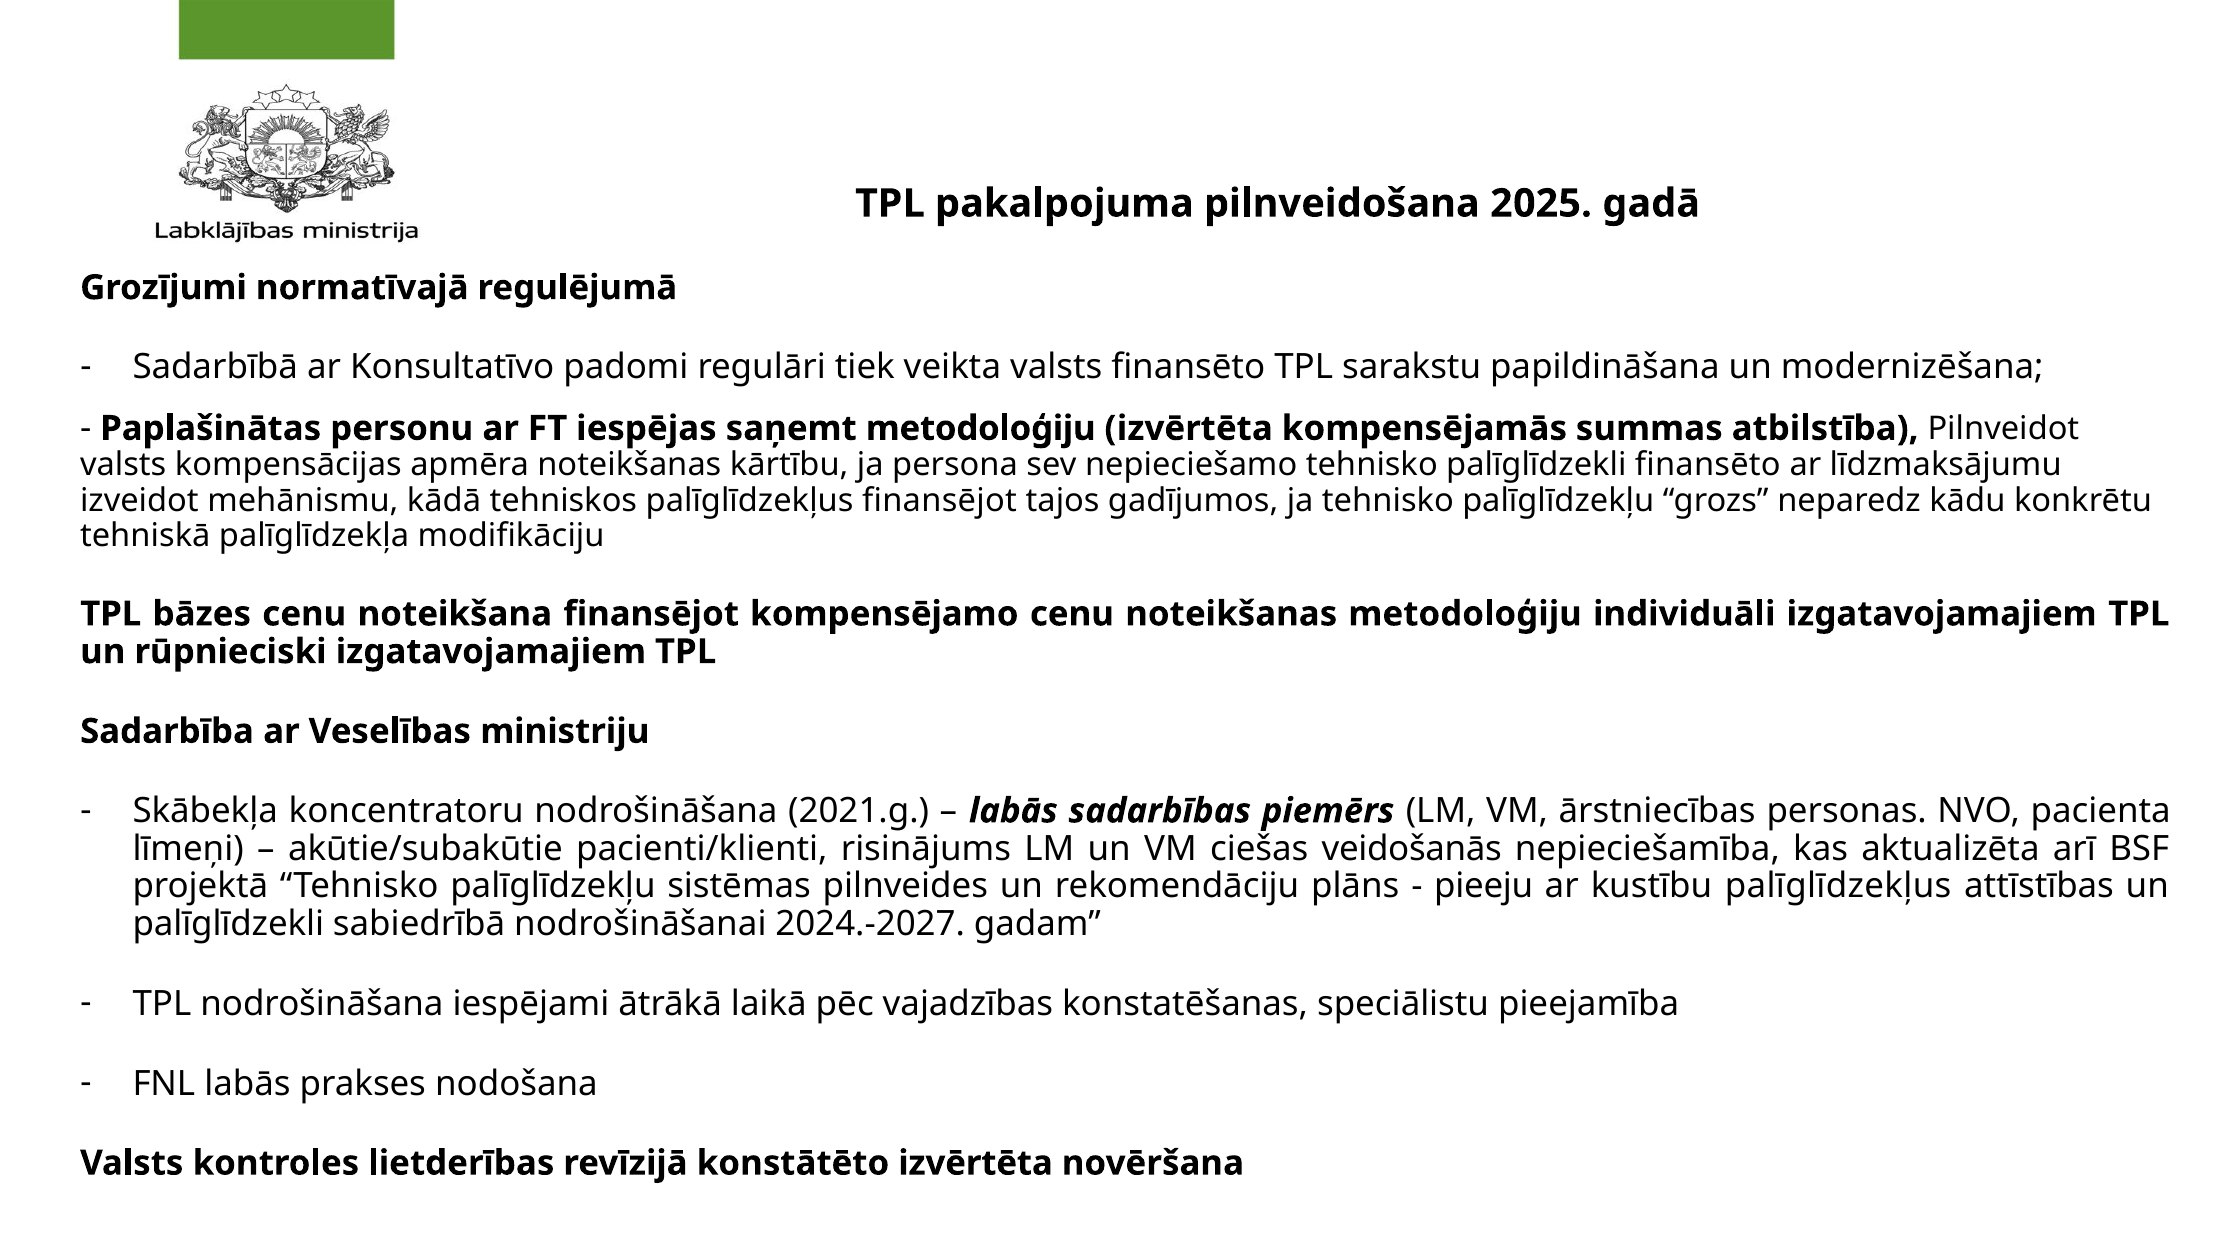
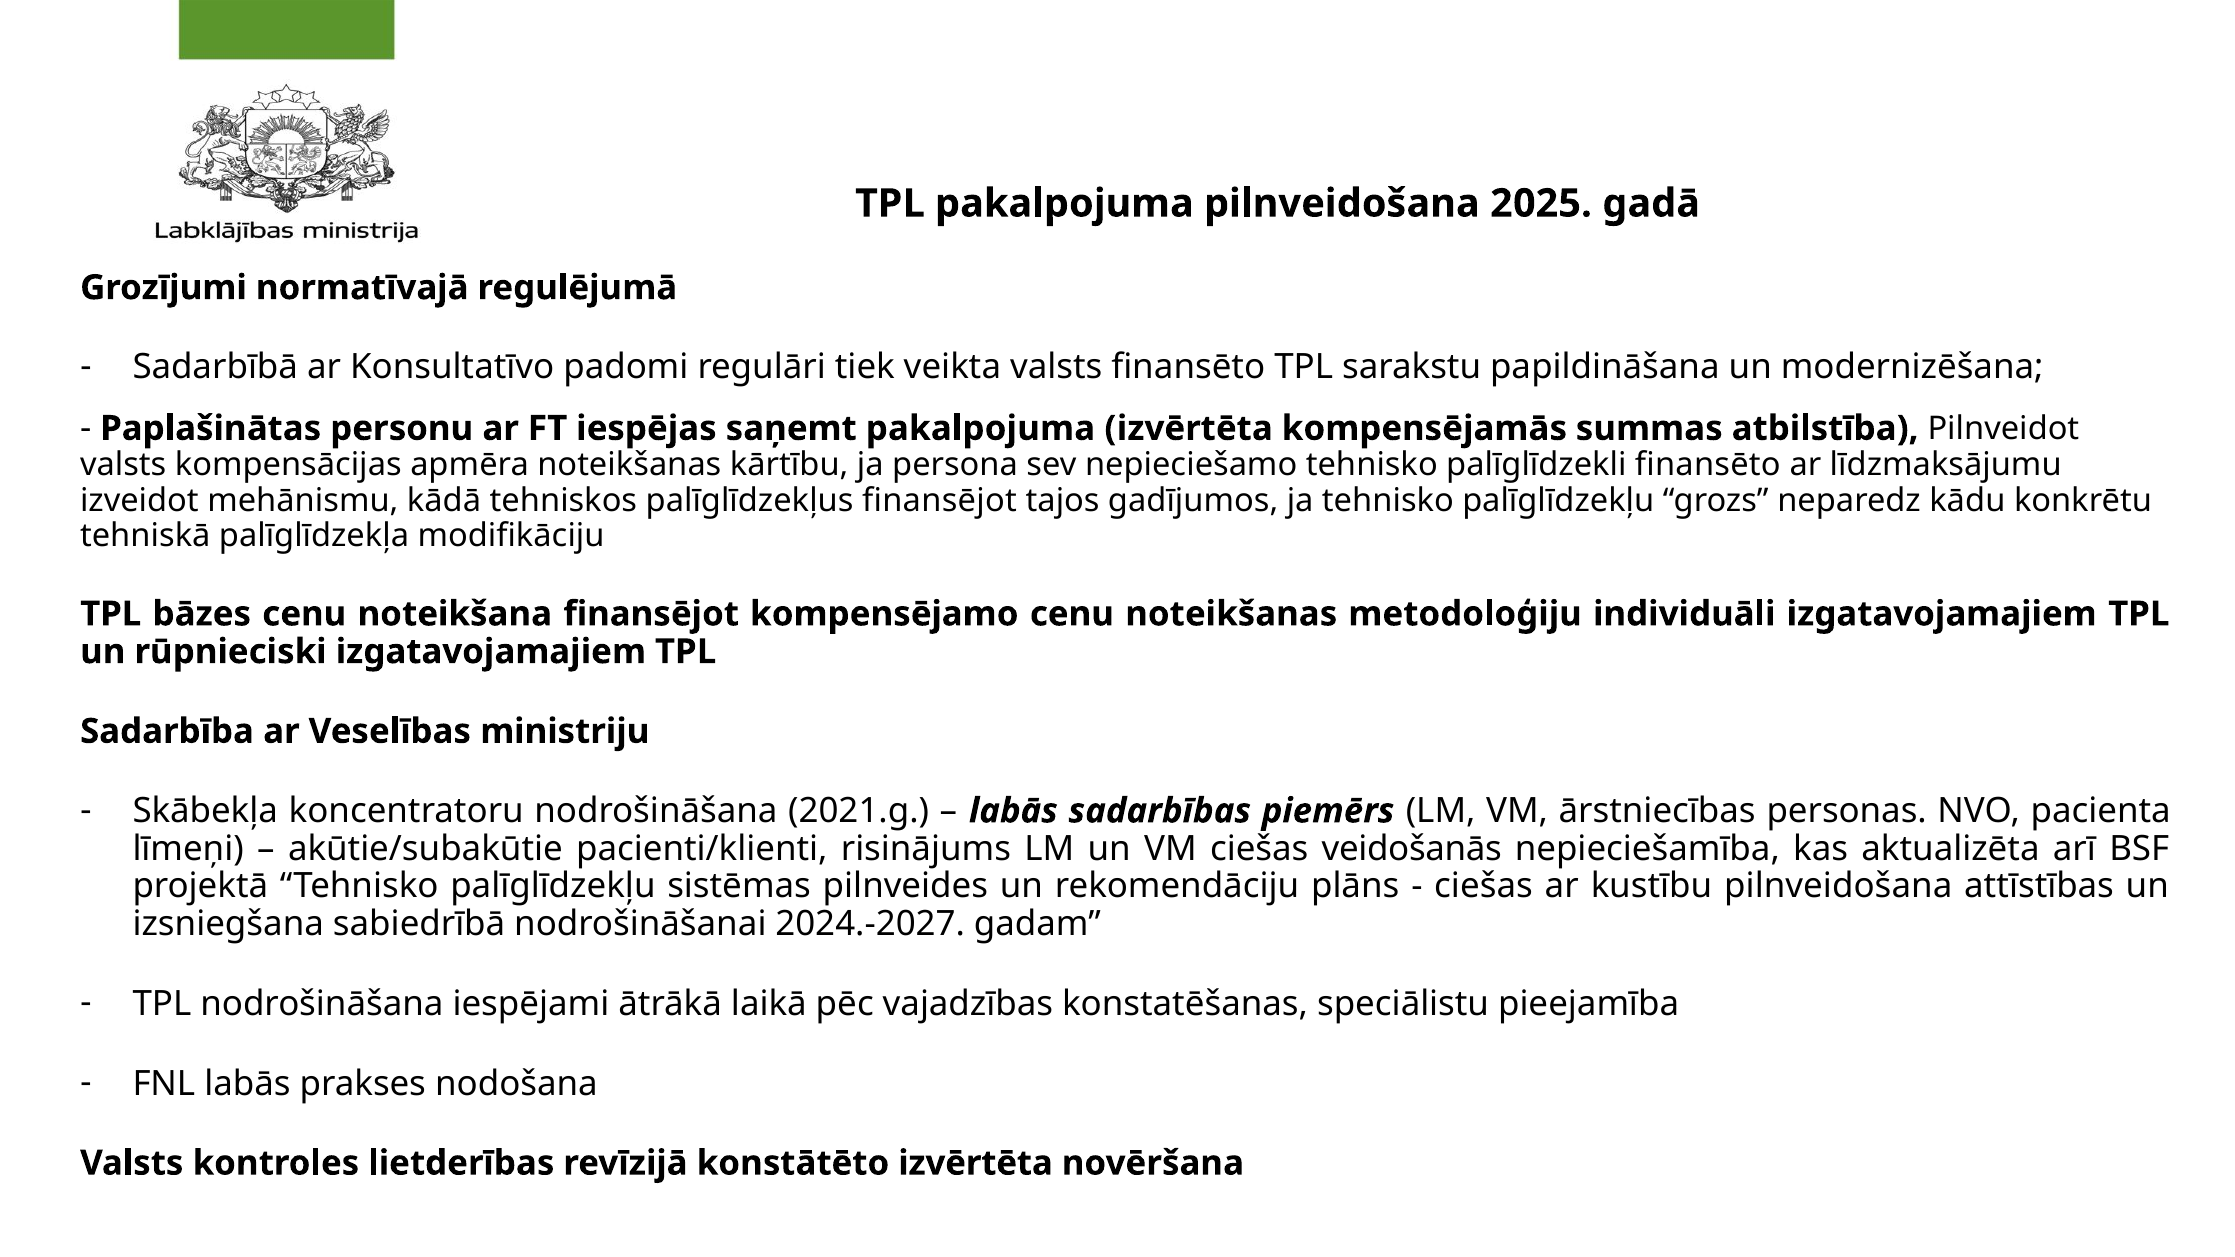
saņemt metodoloģiju: metodoloģiju -> pakalpojuma
pieeju at (1484, 887): pieeju -> ciešas
kustību palīglīdzekļus: palīglīdzekļus -> pilnveidošana
palīglīdzekli at (228, 924): palīglīdzekli -> izsniegšana
